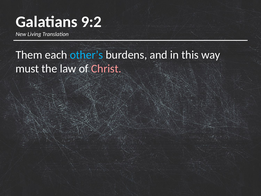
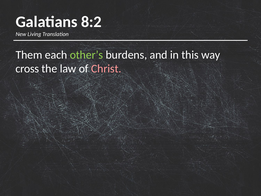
9:2: 9:2 -> 8:2
other’s colour: light blue -> light green
must: must -> cross
